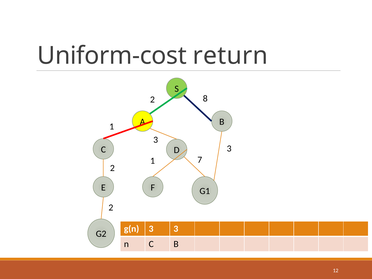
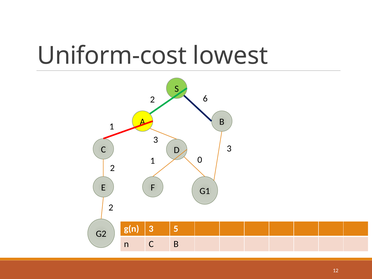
return: return -> lowest
8: 8 -> 6
7: 7 -> 0
g(n 3 3: 3 -> 5
